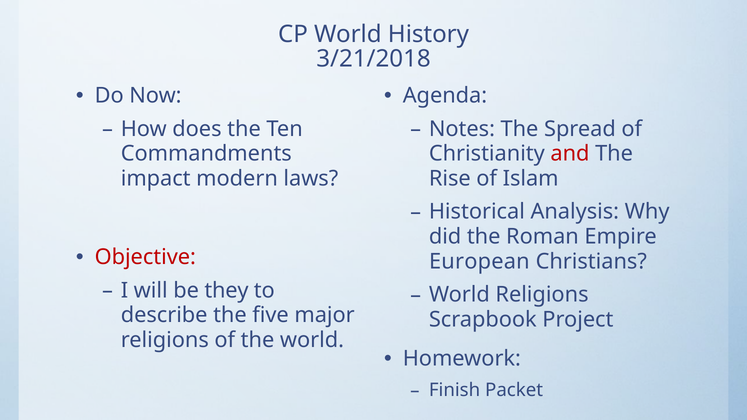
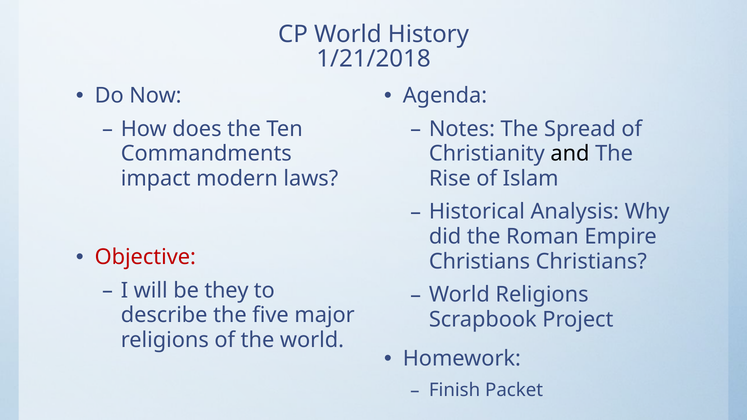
3/21/2018: 3/21/2018 -> 1/21/2018
and colour: red -> black
European at (479, 262): European -> Christians
